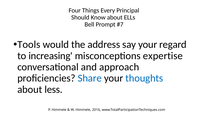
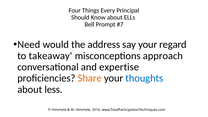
Tools: Tools -> Need
increasing: increasing -> takeaway
expertise: expertise -> approach
approach: approach -> expertise
Share colour: blue -> orange
